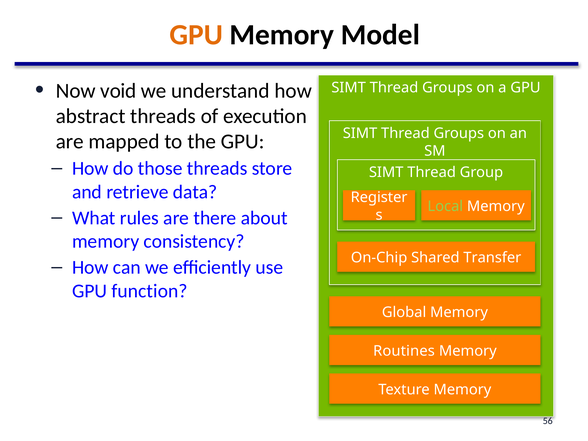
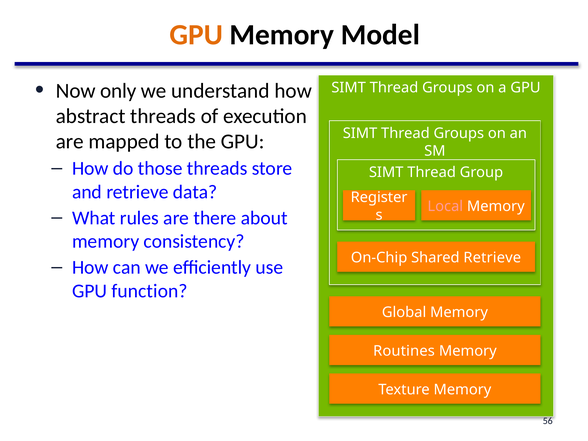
void: void -> only
Local colour: light green -> pink
Shared Transfer: Transfer -> Retrieve
